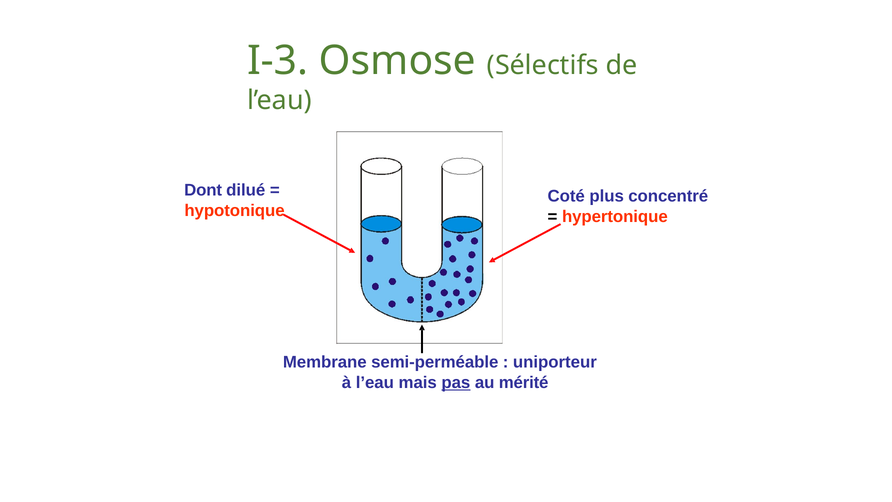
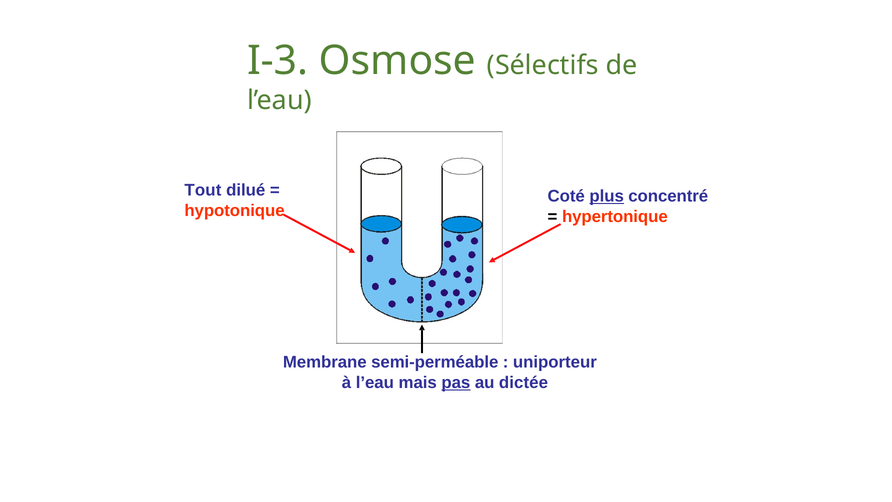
Dont: Dont -> Tout
plus underline: none -> present
mérité: mérité -> dictée
